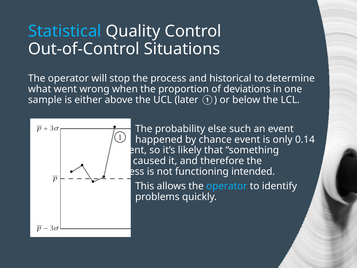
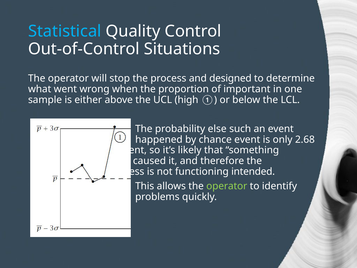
historical: historical -> designed
deviations: deviations -> important
later: later -> high
0.14: 0.14 -> 2.68
operator at (227, 186) colour: light blue -> light green
